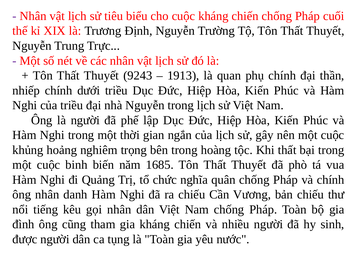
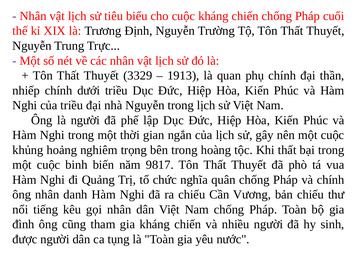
9243: 9243 -> 3329
1685: 1685 -> 9817
